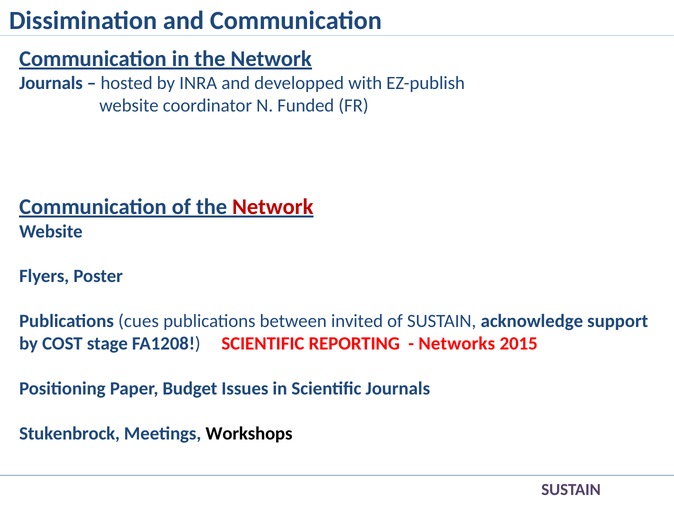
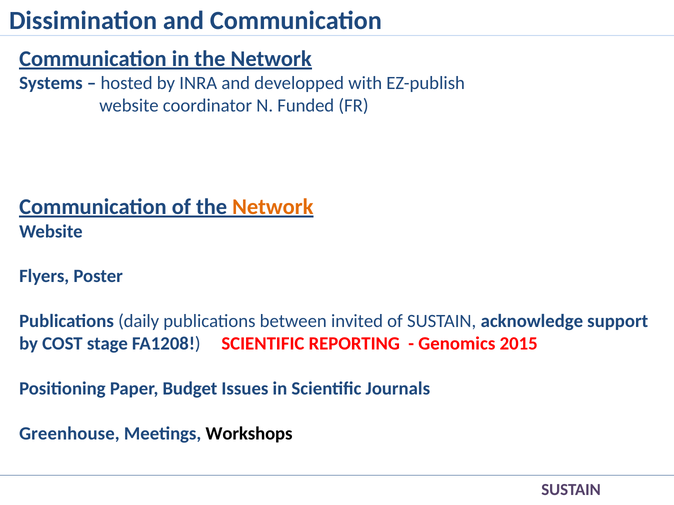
Journals at (51, 83): Journals -> Systems
Network at (273, 207) colour: red -> orange
cues: cues -> daily
Networks: Networks -> Genomics
Stukenbrock: Stukenbrock -> Greenhouse
